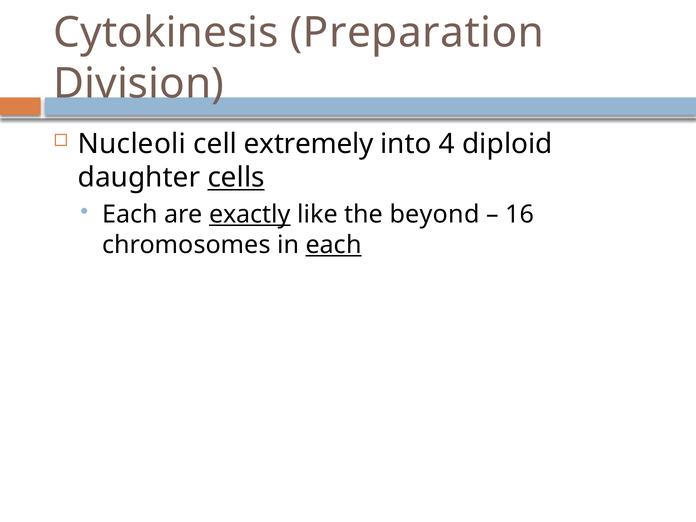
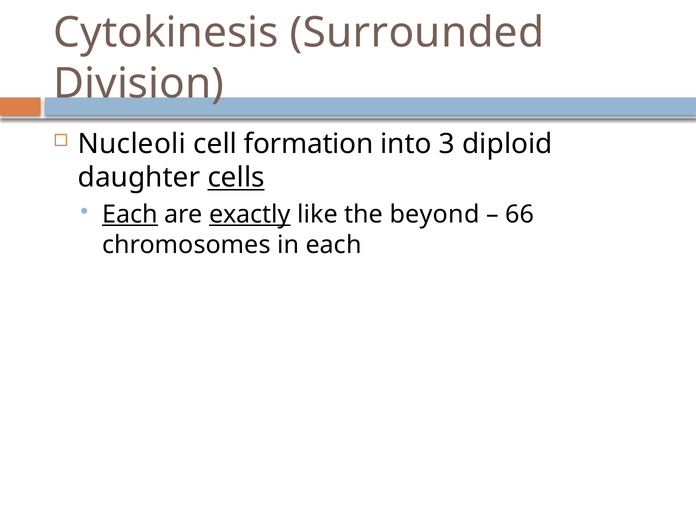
Preparation: Preparation -> Surrounded
extremely: extremely -> formation
4: 4 -> 3
Each at (130, 215) underline: none -> present
16: 16 -> 66
each at (334, 245) underline: present -> none
